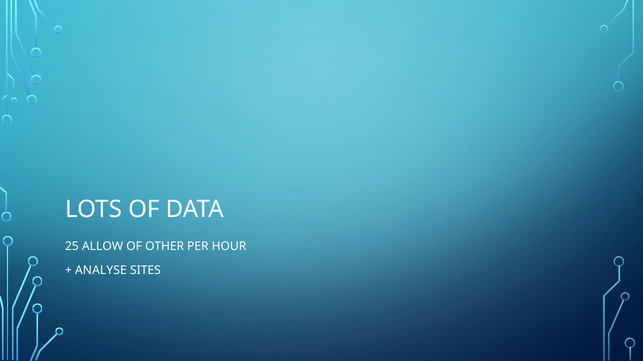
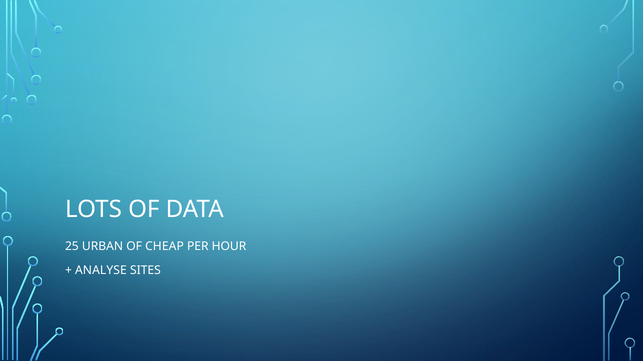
ALLOW: ALLOW -> URBAN
OTHER: OTHER -> CHEAP
